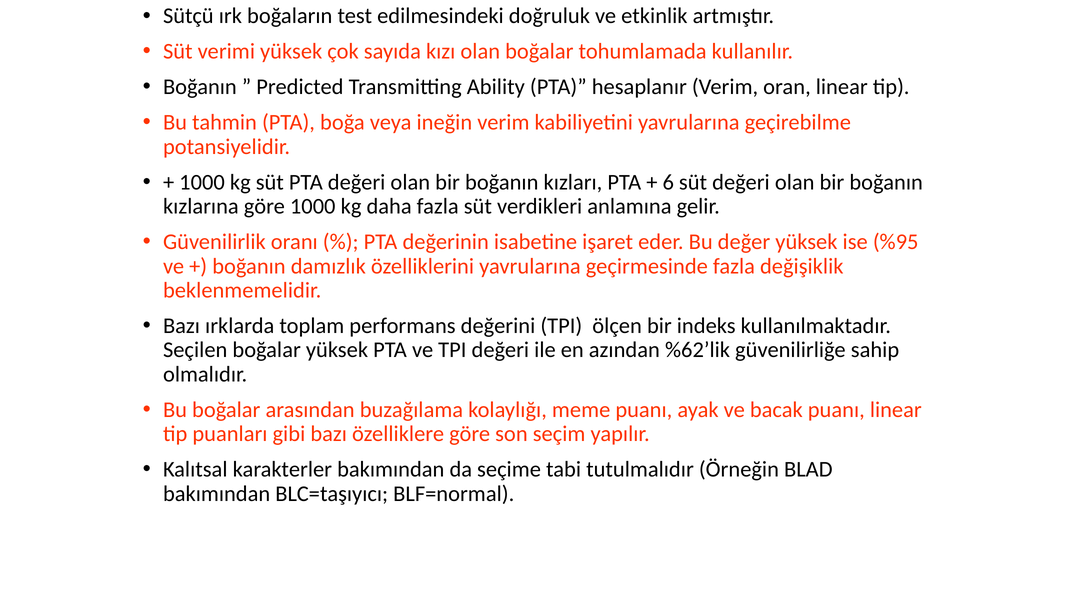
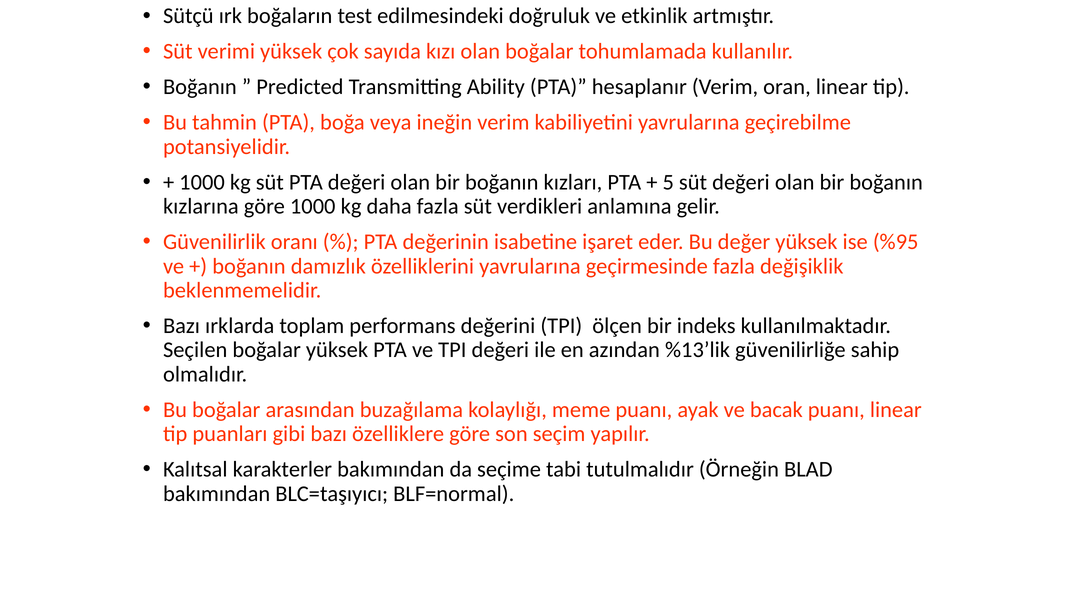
6: 6 -> 5
%62’lik: %62’lik -> %13’lik
